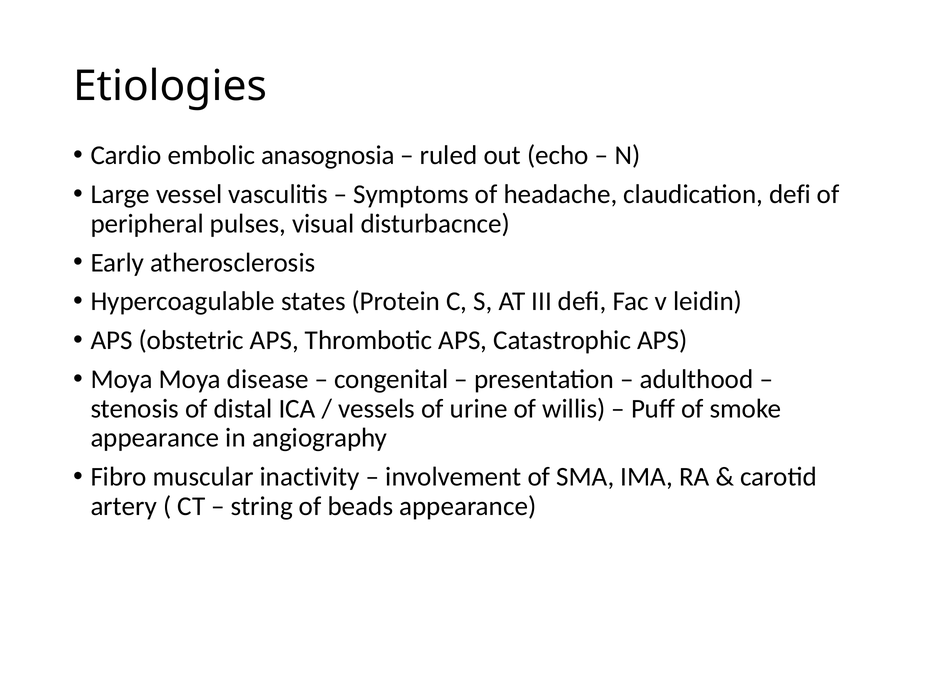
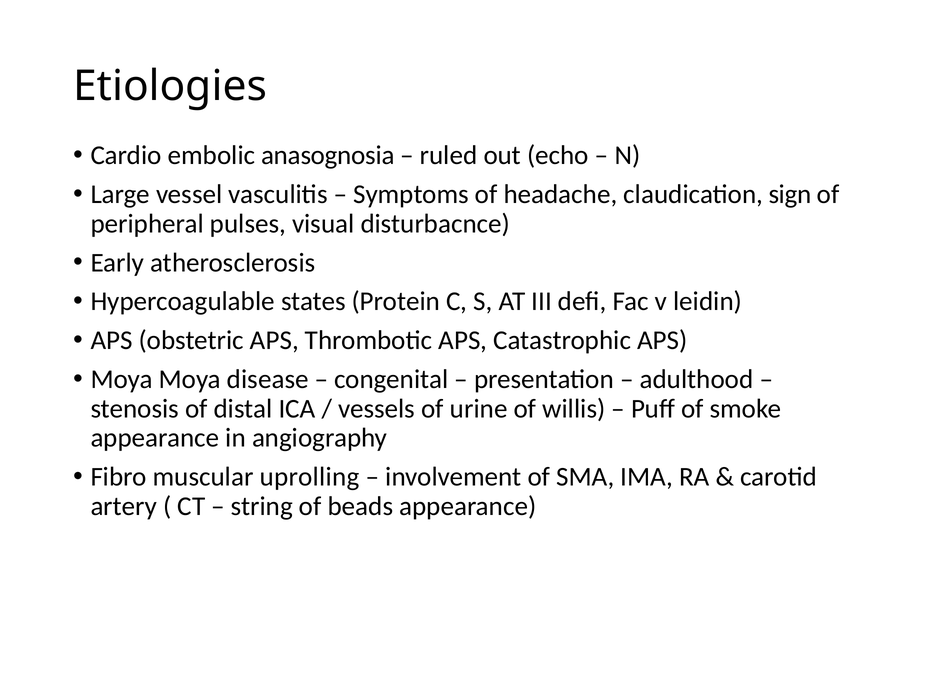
claudication defi: defi -> sign
inactivity: inactivity -> uprolling
